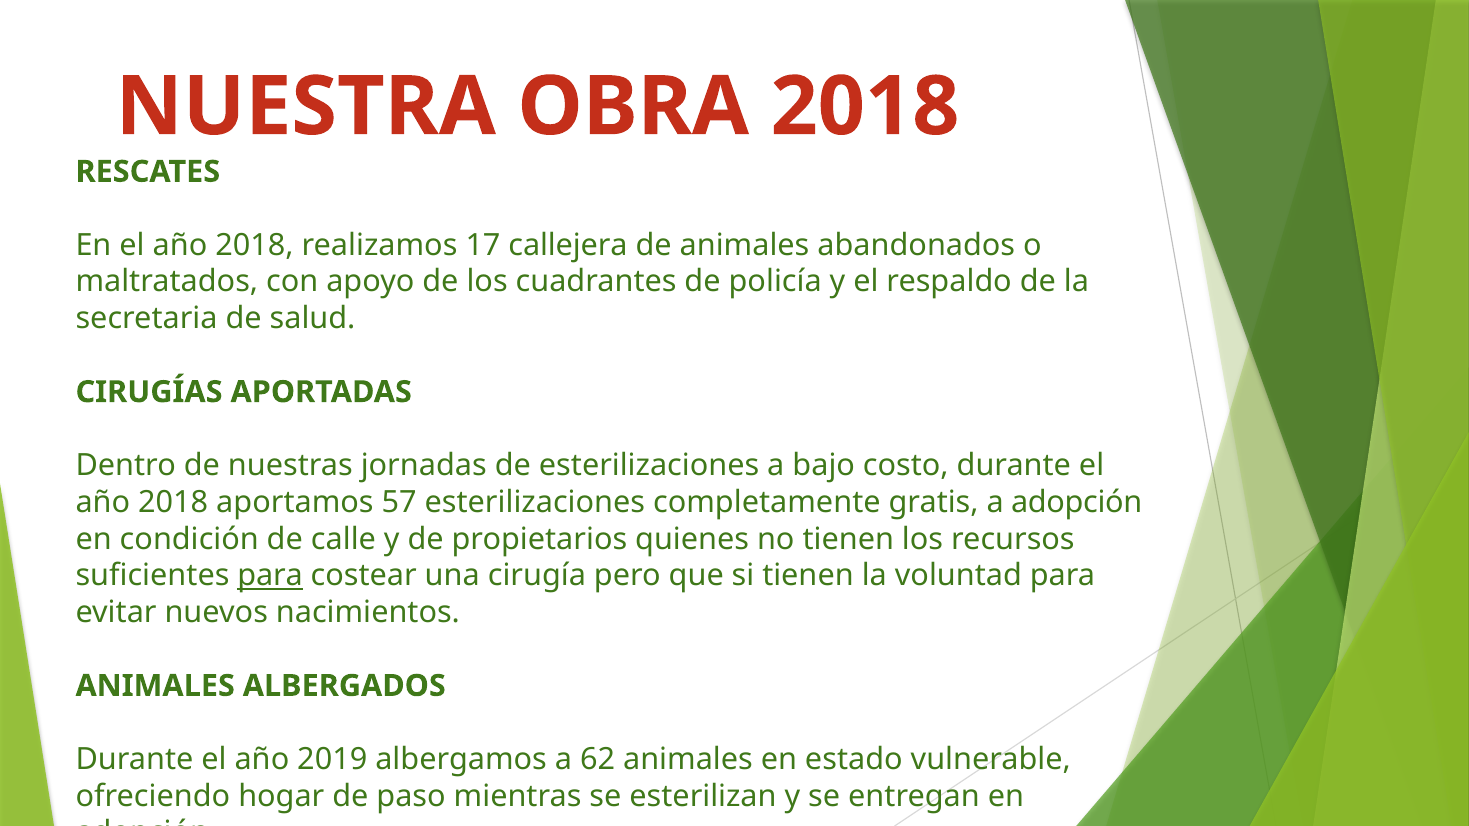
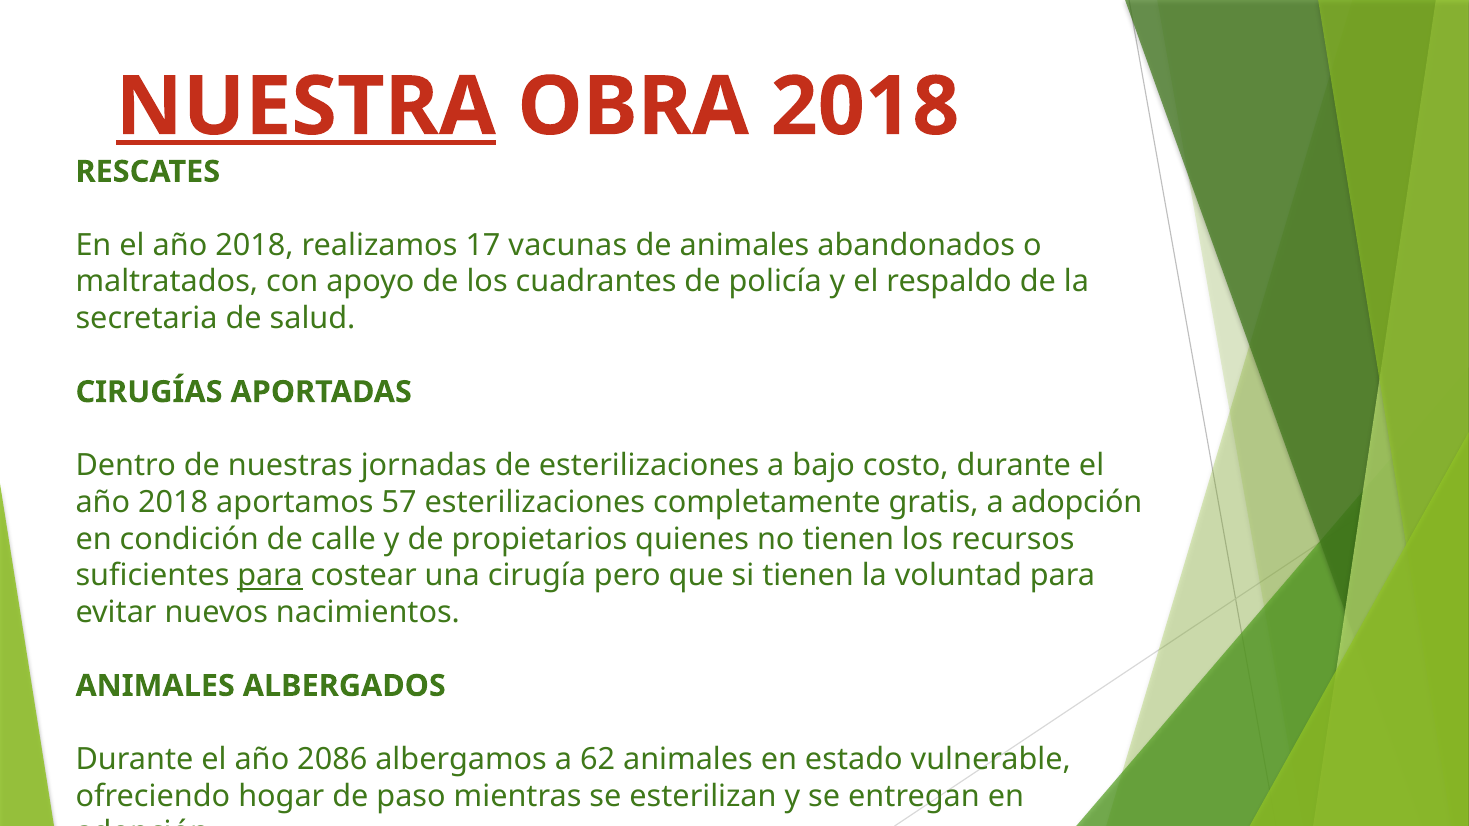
NUESTRA underline: none -> present
callejera: callejera -> vacunas
2019: 2019 -> 2086
